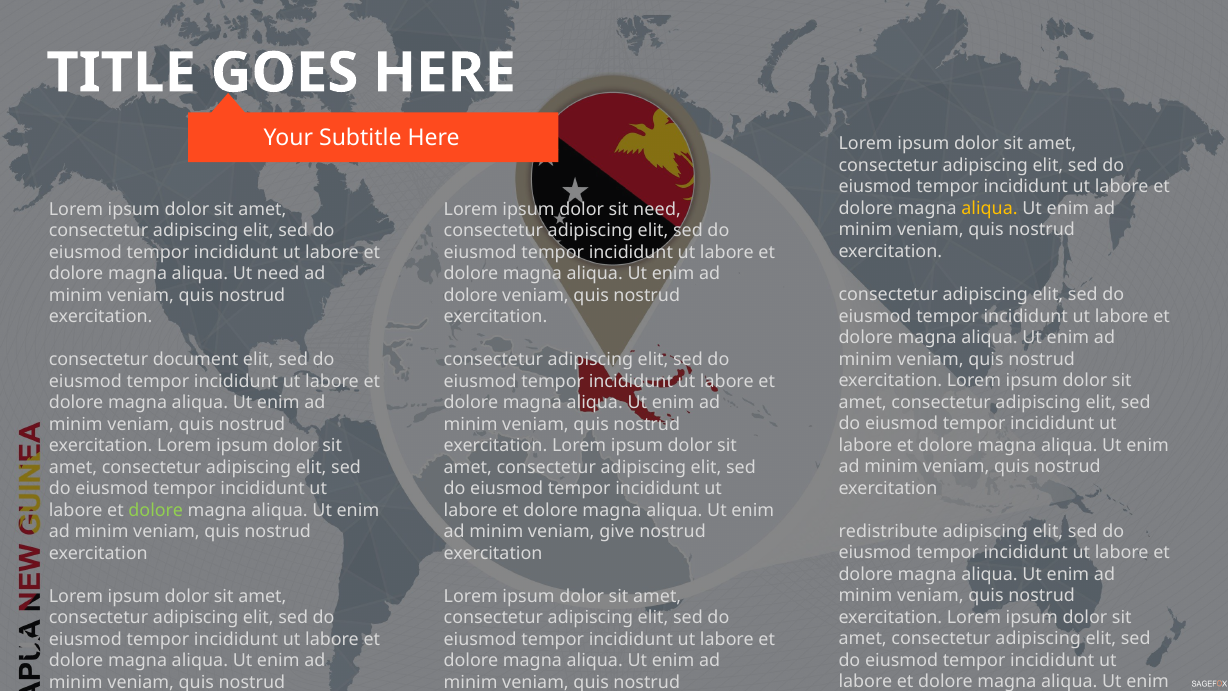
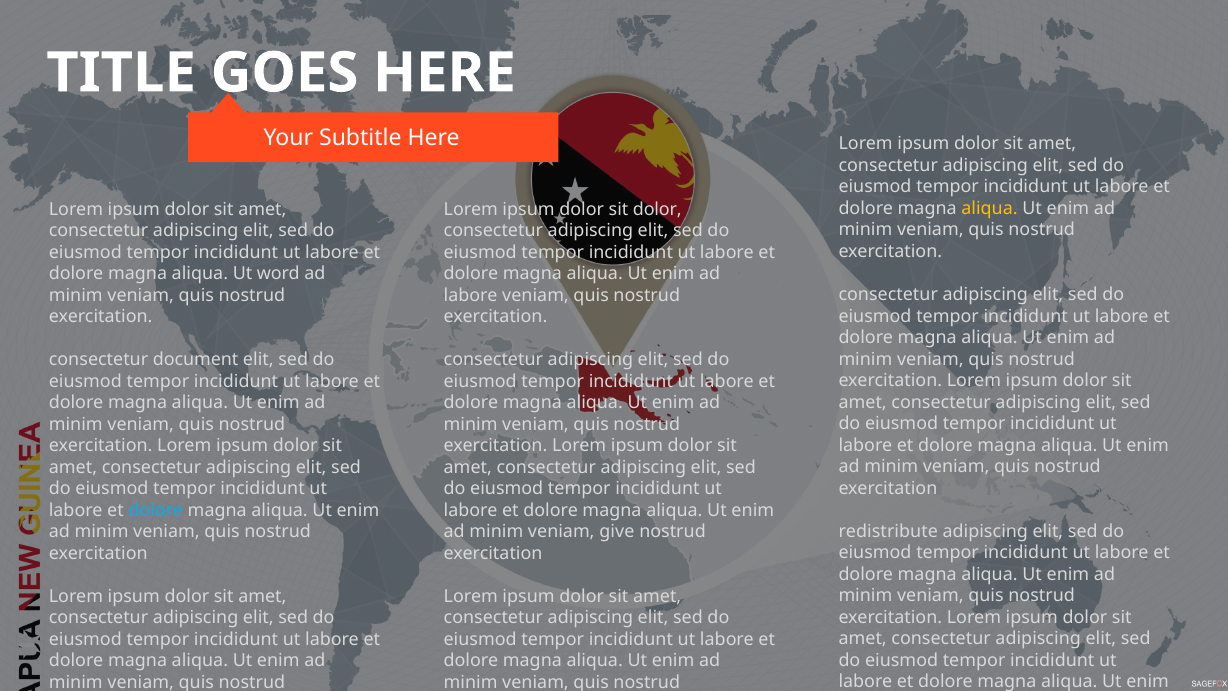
sit need: need -> dolor
Ut need: need -> word
dolore at (471, 295): dolore -> labore
dolore at (156, 510) colour: light green -> light blue
